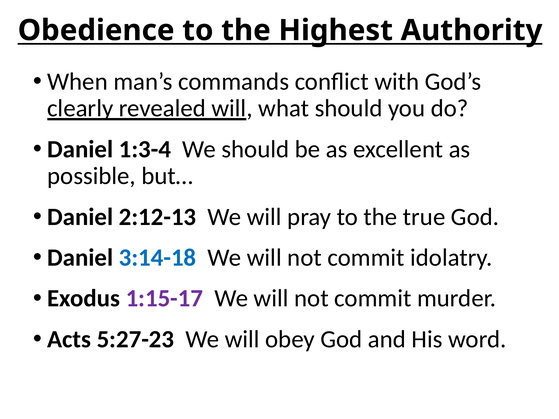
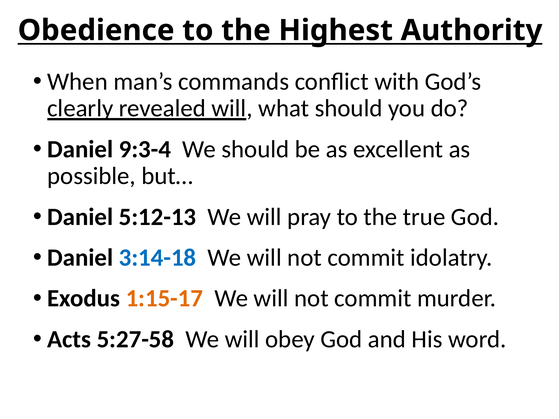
1:3-4: 1:3-4 -> 9:3-4
2:12-13: 2:12-13 -> 5:12-13
1:15-17 colour: purple -> orange
5:27-23: 5:27-23 -> 5:27-58
